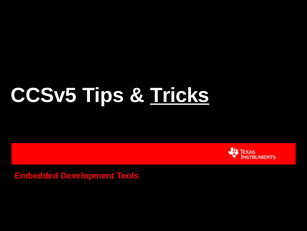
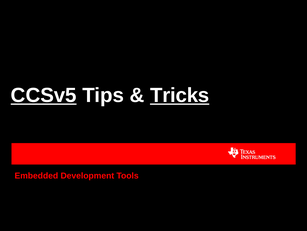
CCSv5 underline: none -> present
